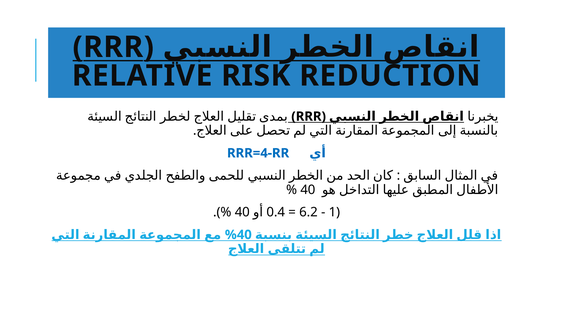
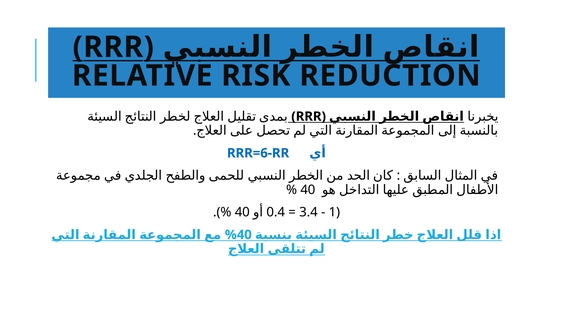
RRR=4-RR: RRR=4-RR -> RRR=6-RR
6.2: 6.2 -> 3.4
